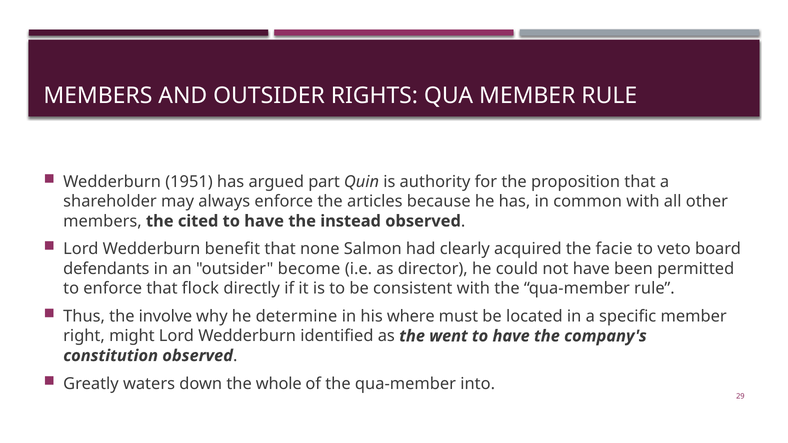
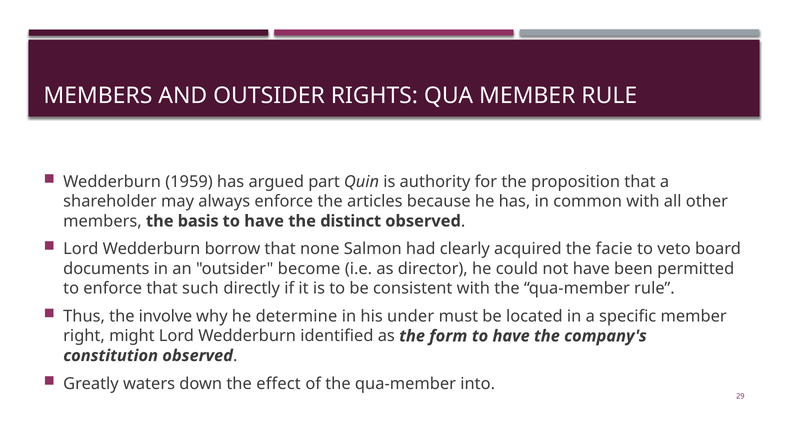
1951: 1951 -> 1959
cited: cited -> basis
instead: instead -> distinct
benefit: benefit -> borrow
defendants: defendants -> documents
flock: flock -> such
where: where -> under
went: went -> form
whole: whole -> effect
